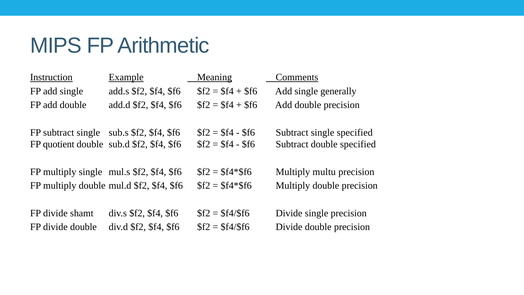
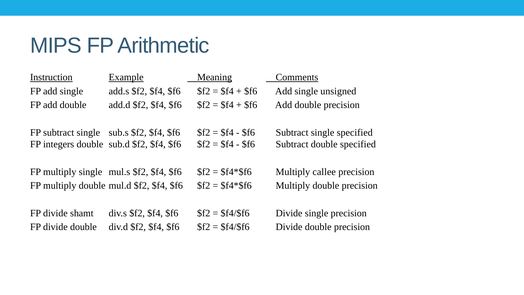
generally: generally -> unsigned
quotient: quotient -> integers
multu: multu -> callee
